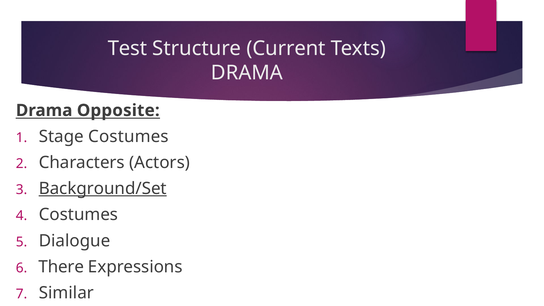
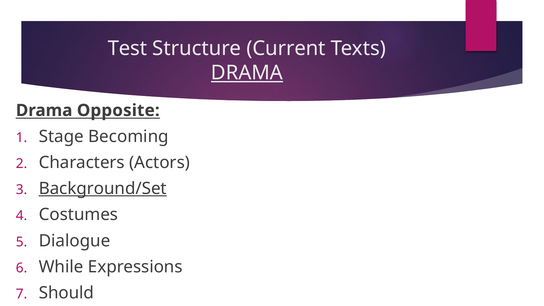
DRAMA at (247, 73) underline: none -> present
Stage Costumes: Costumes -> Becoming
There: There -> While
Similar: Similar -> Should
